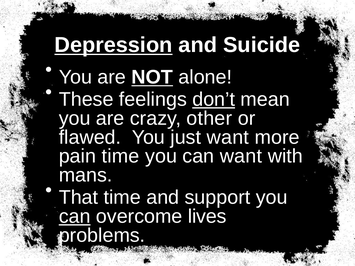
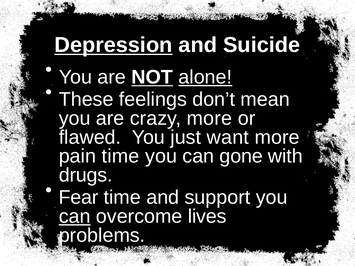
alone underline: none -> present
don’t underline: present -> none
crazy other: other -> more
can want: want -> gone
mans: mans -> drugs
That: That -> Fear
